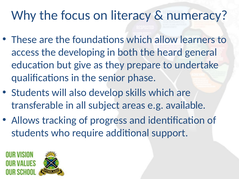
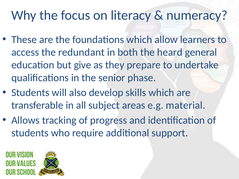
developing: developing -> redundant
available: available -> material
